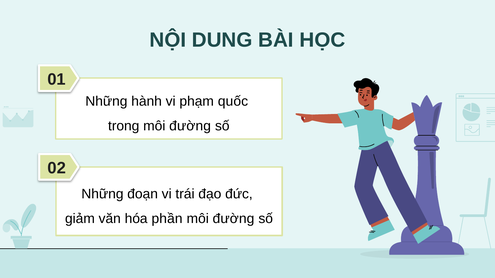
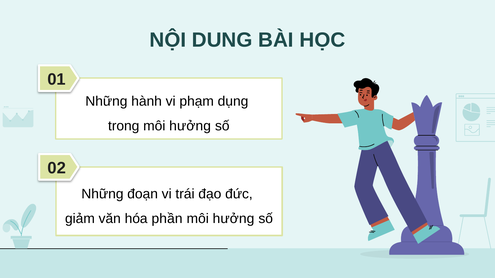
quốc: quốc -> dụng
trong môi đường: đường -> hưởng
đường at (234, 219): đường -> hưởng
